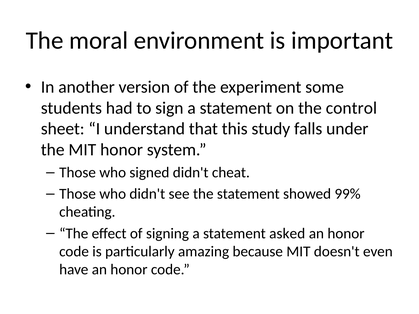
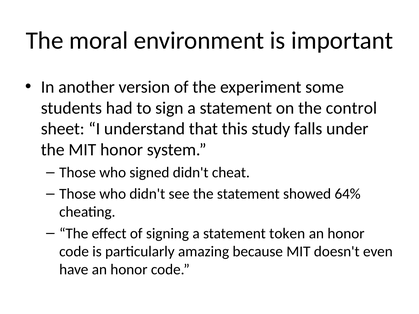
99%: 99% -> 64%
asked: asked -> token
